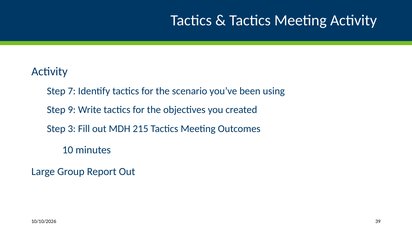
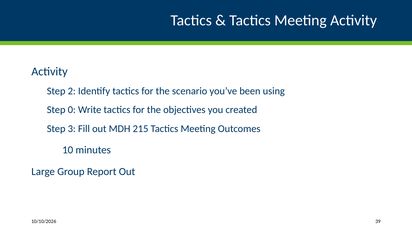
7: 7 -> 2
9: 9 -> 0
